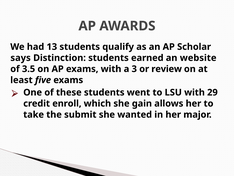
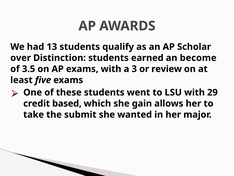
says: says -> over
website: website -> become
enroll: enroll -> based
